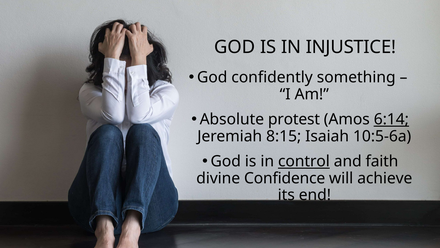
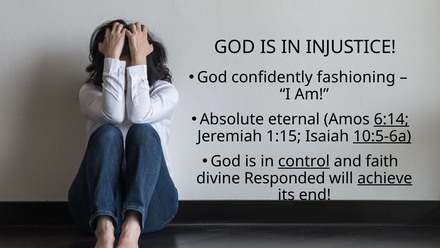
something: something -> fashioning
protest: protest -> eternal
8:15: 8:15 -> 1:15
10:5-6a underline: none -> present
Confidence: Confidence -> Responded
achieve underline: none -> present
